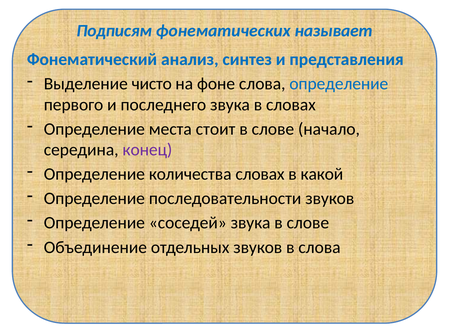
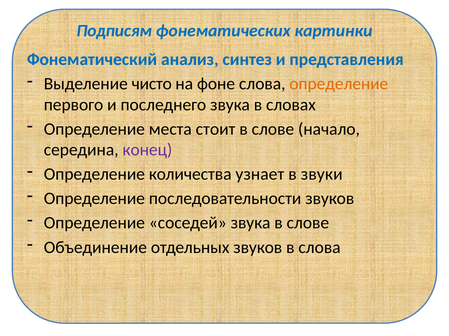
называет: называет -> картинки
определение at (339, 84) colour: blue -> orange
количества словах: словах -> узнает
какой: какой -> звуки
